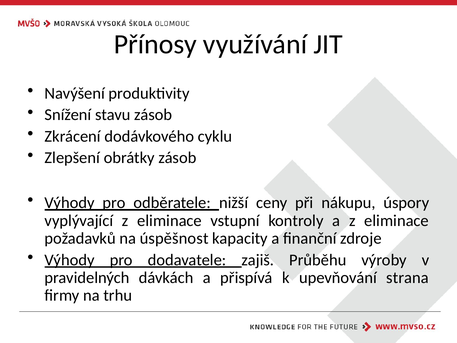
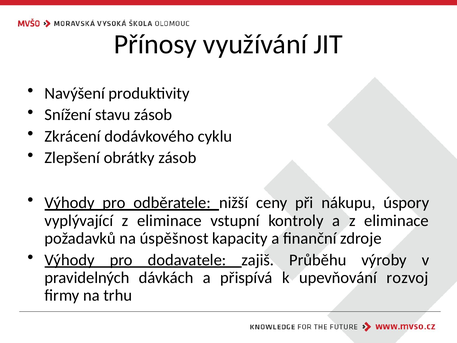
strana: strana -> rozvoj
